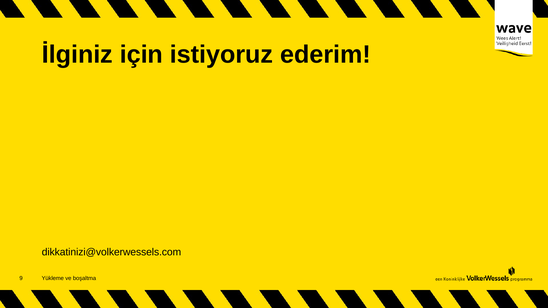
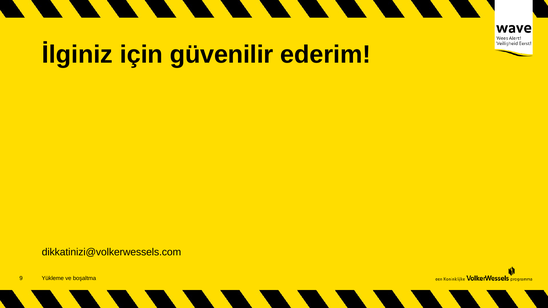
istiyoruz: istiyoruz -> güvenilir
